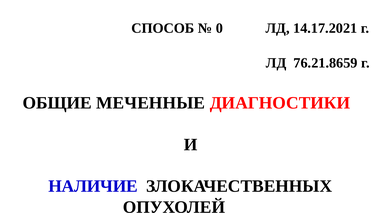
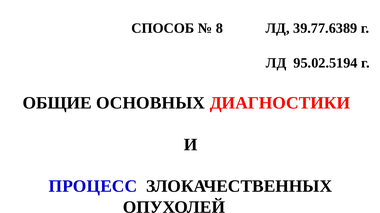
0: 0 -> 8
14.17.2021: 14.17.2021 -> 39.77.6389
76.21.8659: 76.21.8659 -> 95.02.5194
МЕЧЕННЫЕ: МЕЧЕННЫЕ -> ОСНОВНЫХ
НАЛИЧИЕ: НАЛИЧИЕ -> ПРОЦЕСС
